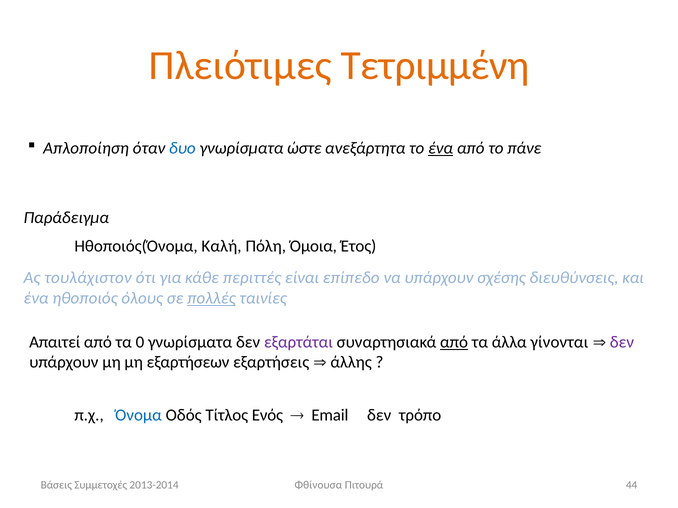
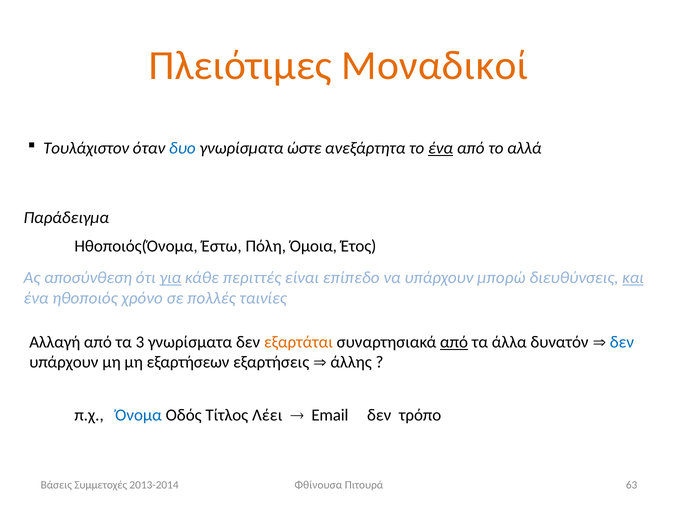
Τετριμμένη: Τετριμμένη -> Μοναδικοί
Απλοποίηση: Απλοποίηση -> Τουλάχιστον
πάνε: πάνε -> αλλά
Καλή: Καλή -> Έστω
τουλάχιστον: τουλάχιστον -> αποσύνθεση
για underline: none -> present
σχέσης: σχέσης -> μπορώ
και underline: none -> present
όλους: όλους -> χρόνο
πολλές underline: present -> none
Απαιτεί: Απαιτεί -> Αλλαγή
0: 0 -> 3
εξαρτάται colour: purple -> orange
γίνονται: γίνονται -> δυνατόν
δεν at (622, 342) colour: purple -> blue
Ενός: Ενός -> Λέει
44: 44 -> 63
